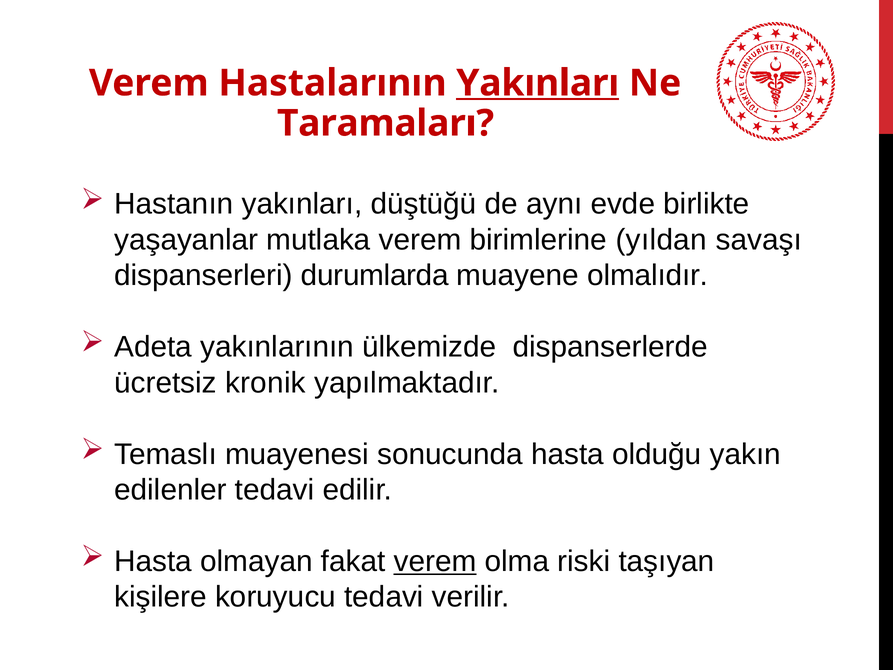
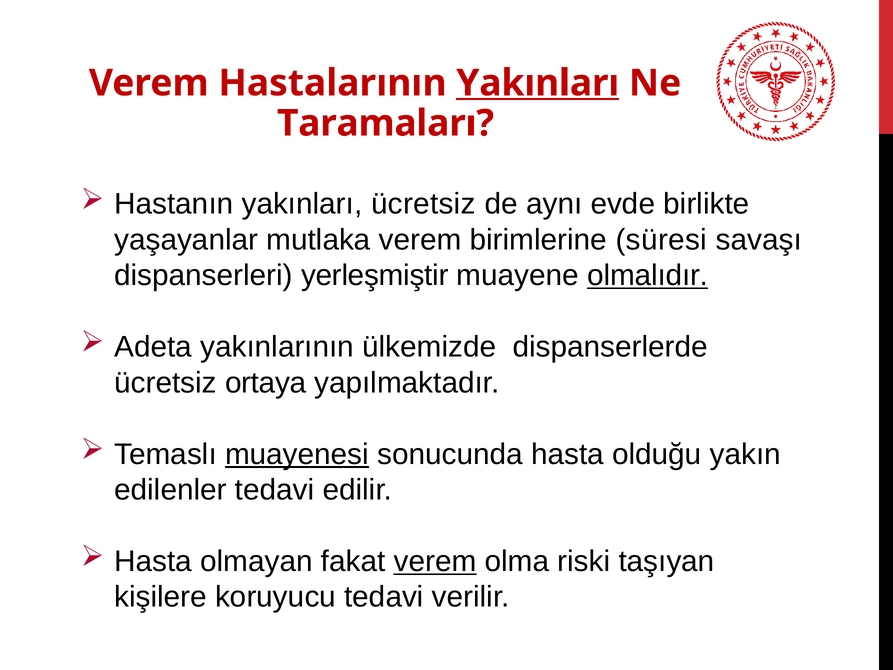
yakınları düştüğü: düştüğü -> ücretsiz
yıldan: yıldan -> süresi
durumlarda: durumlarda -> yerleşmiştir
olmalıdır underline: none -> present
kronik: kronik -> ortaya
muayenesi underline: none -> present
